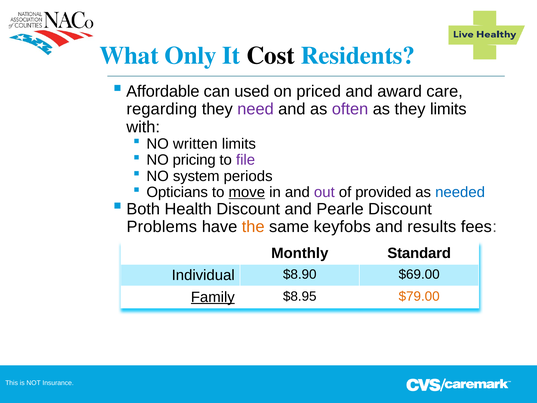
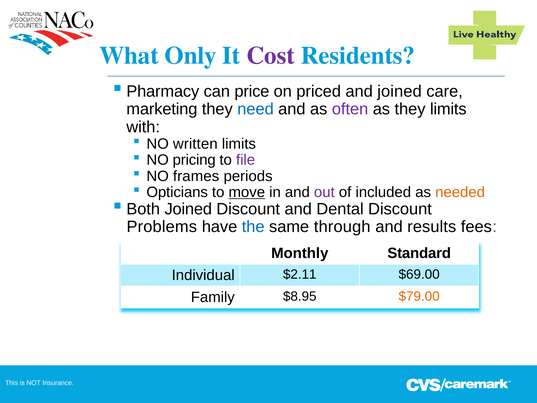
Cost colour: black -> purple
Affordable: Affordable -> Pharmacy
used: used -> price
and award: award -> joined
regarding: regarding -> marketing
need colour: purple -> blue
system: system -> frames
provided: provided -> included
needed colour: blue -> orange
Both Health: Health -> Joined
Pearle: Pearle -> Dental
the colour: orange -> blue
keyfobs: keyfobs -> through
$8.90: $8.90 -> $2.11
Family underline: present -> none
